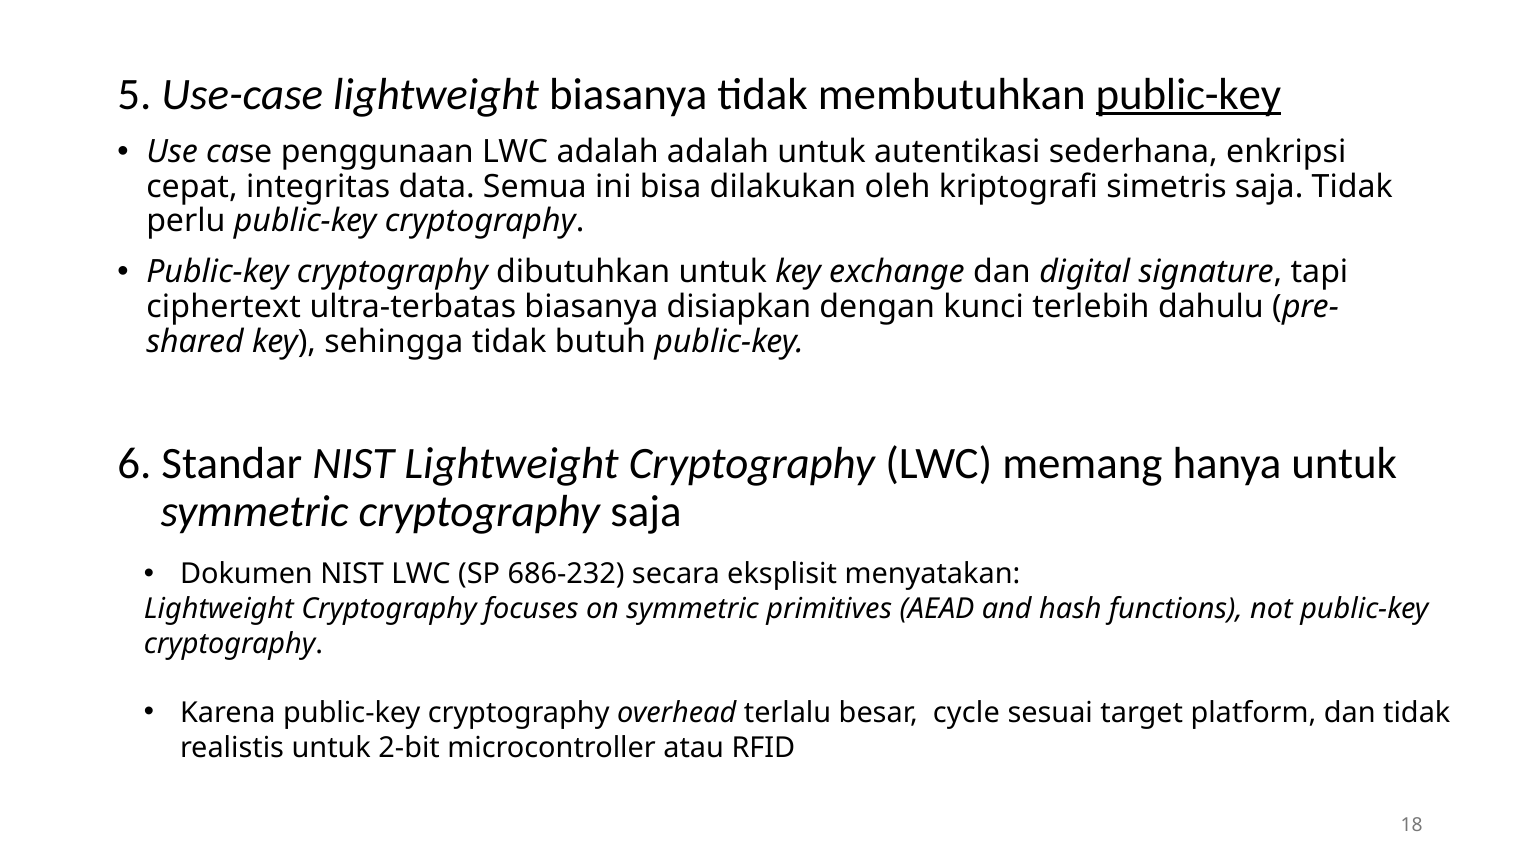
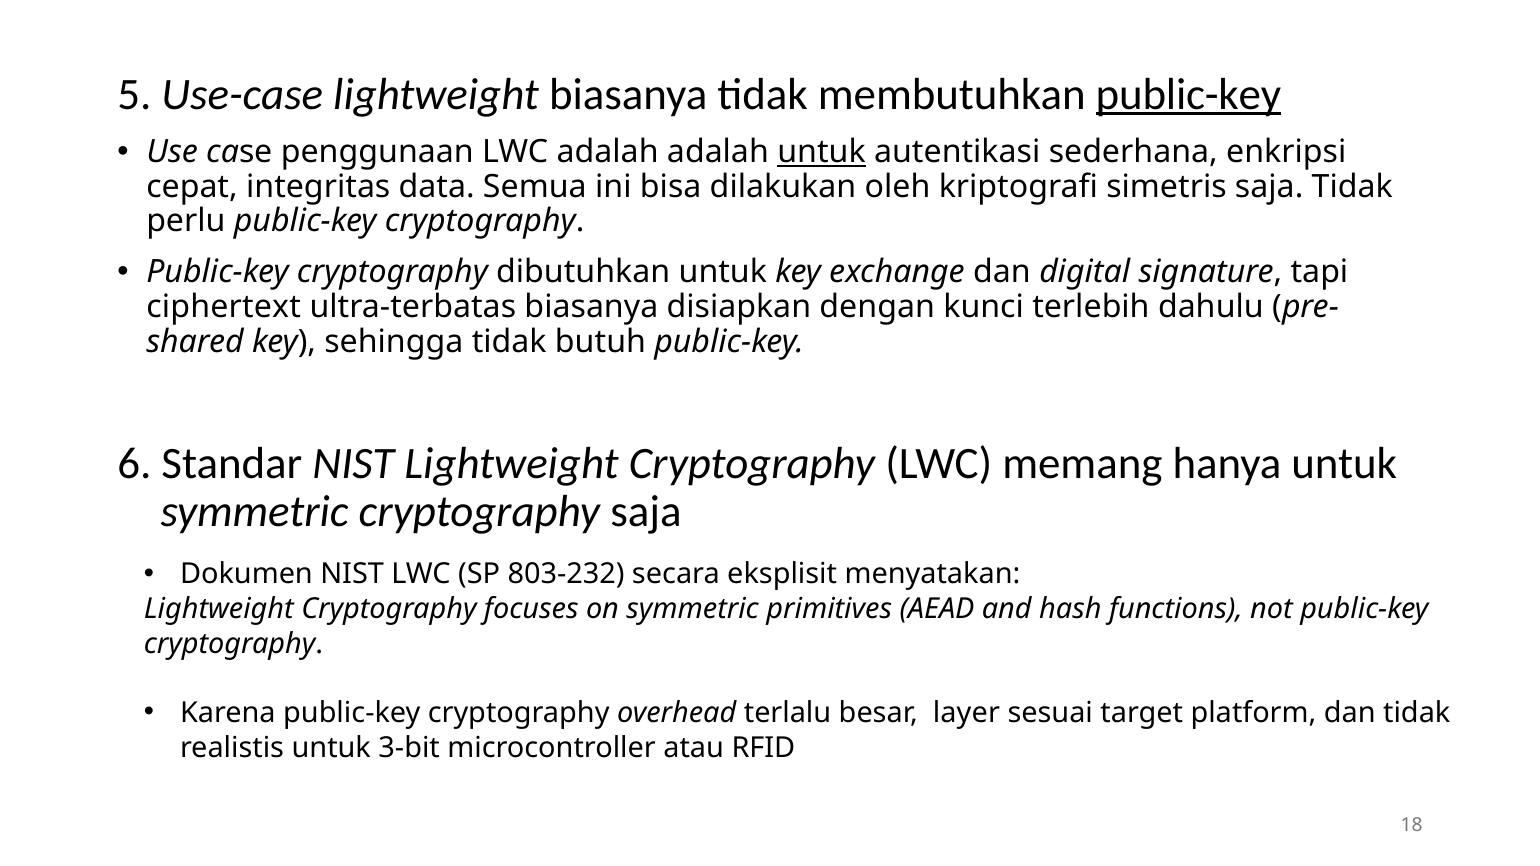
untuk at (822, 152) underline: none -> present
686-232: 686-232 -> 803-232
cycle: cycle -> layer
2-bit: 2-bit -> 3-bit
